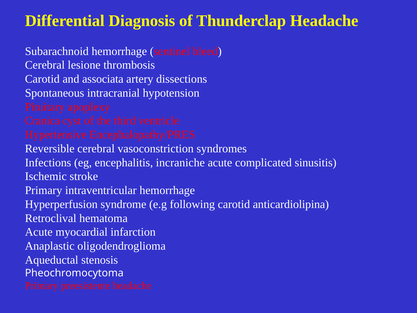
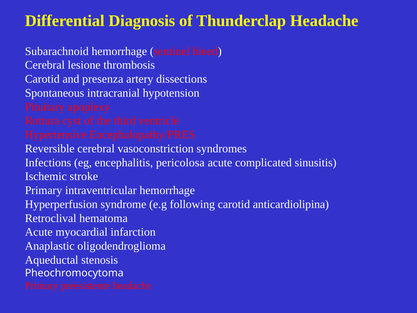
associata: associata -> presenza
Cranica: Cranica -> Rottura
incraniche: incraniche -> pericolosa
